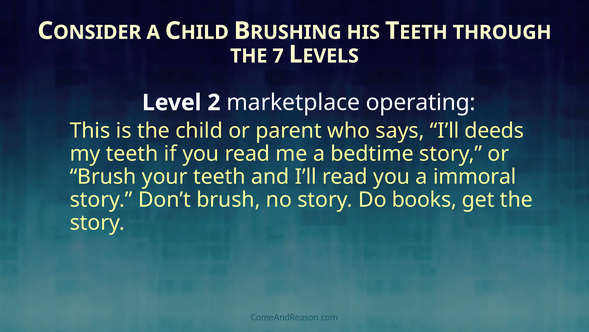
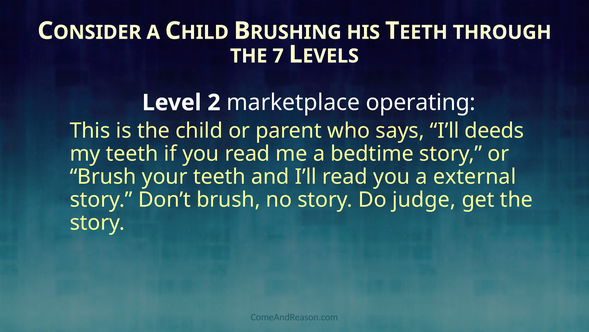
immoral: immoral -> external
books: books -> judge
